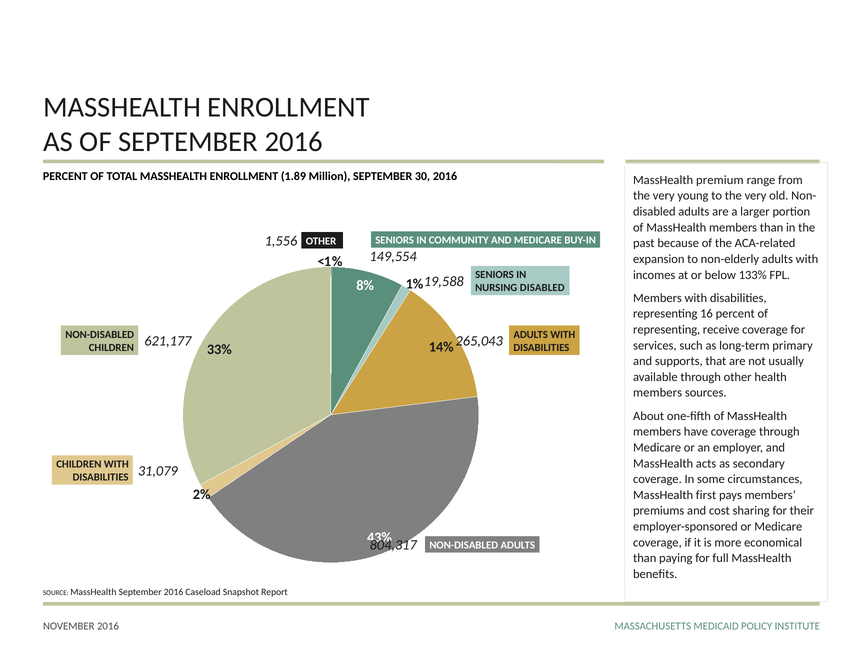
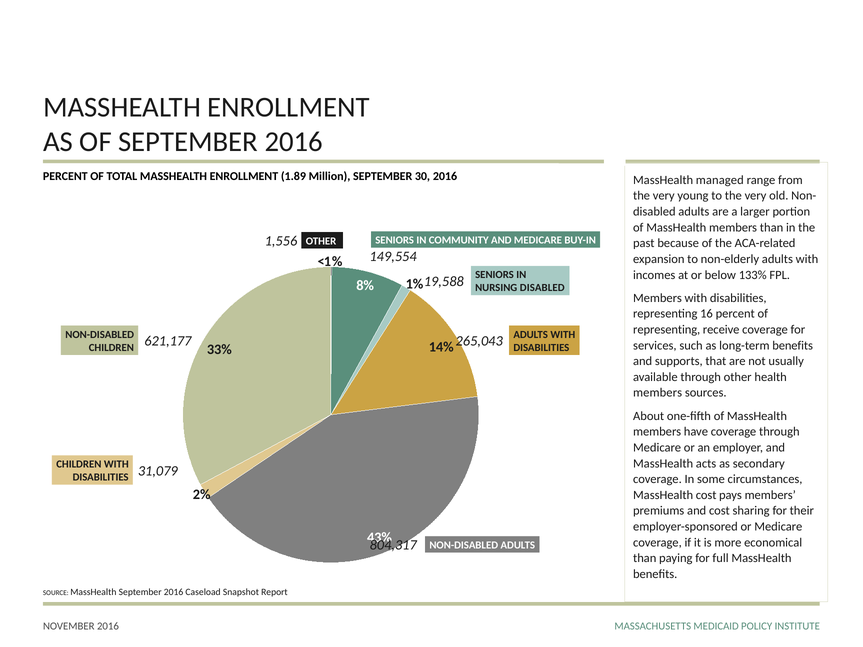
premium: premium -> managed
long-term primary: primary -> benefits
MassHealth first: first -> cost
